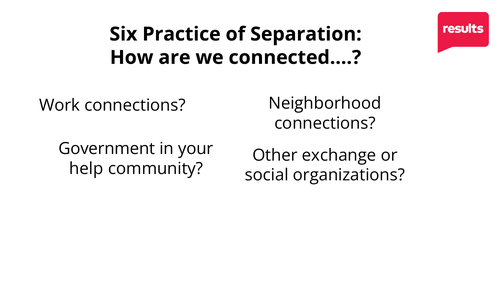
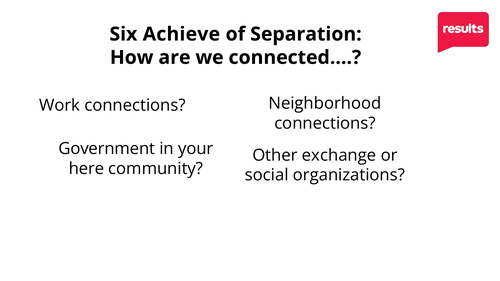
Practice: Practice -> Achieve
help: help -> here
